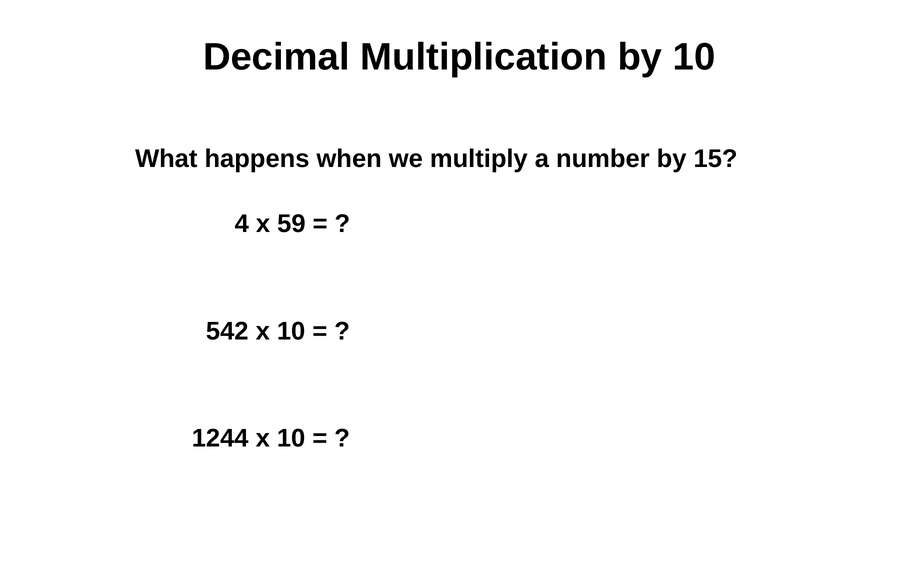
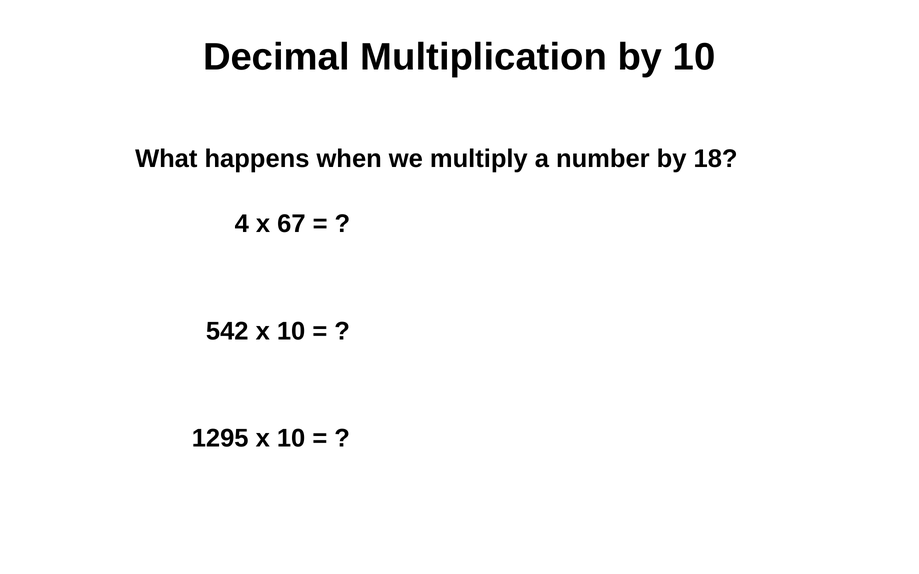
15: 15 -> 18
59: 59 -> 67
1244: 1244 -> 1295
